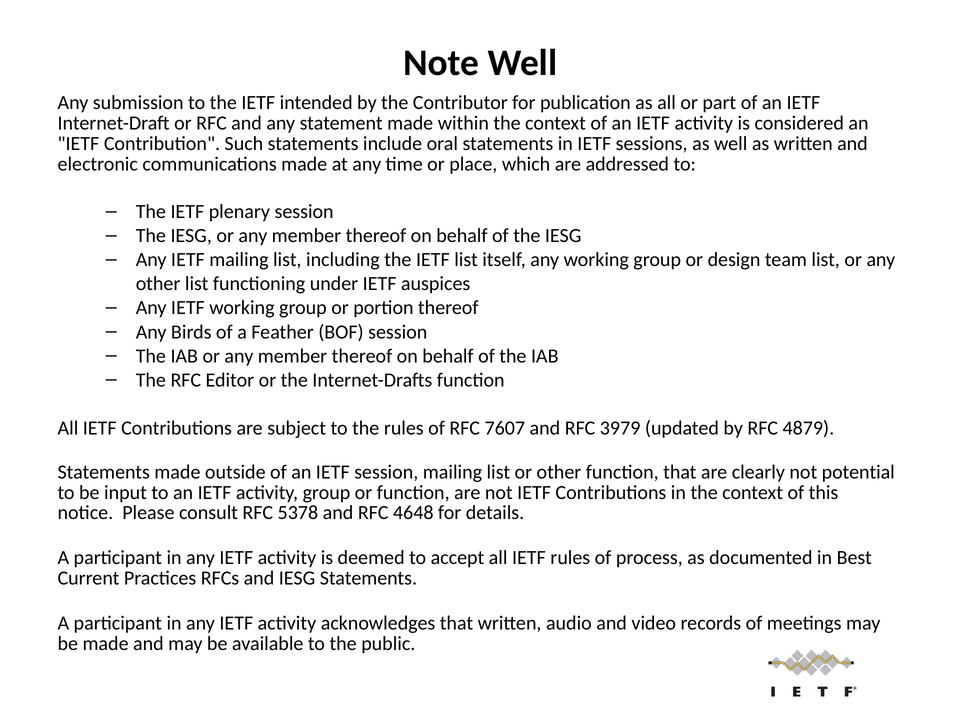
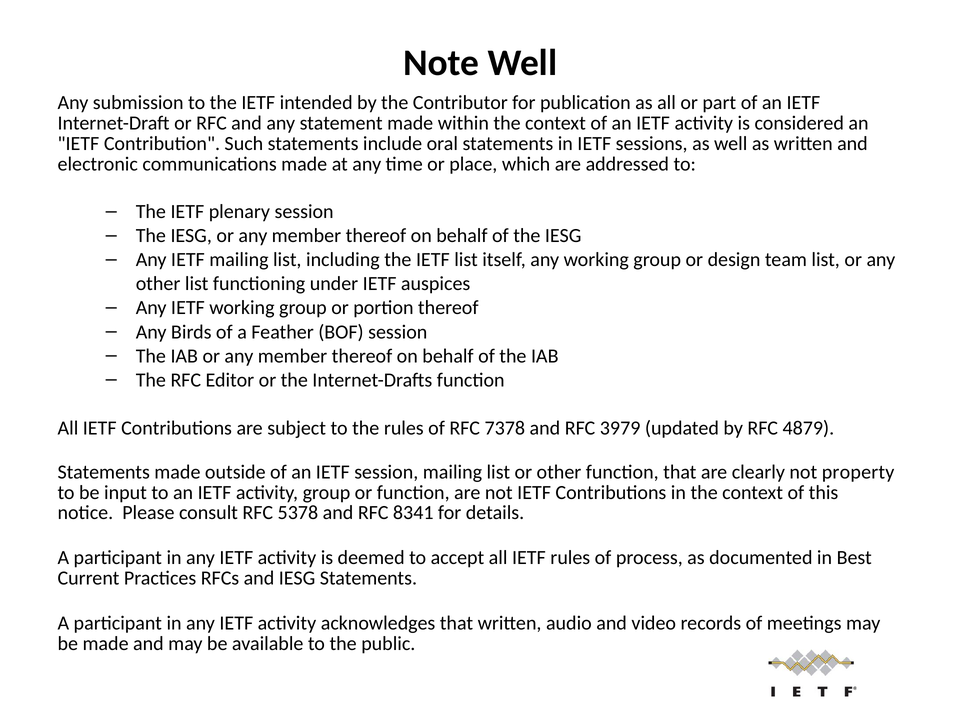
7607: 7607 -> 7378
potential: potential -> property
4648: 4648 -> 8341
